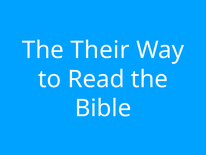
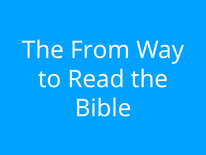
Their: Their -> From
